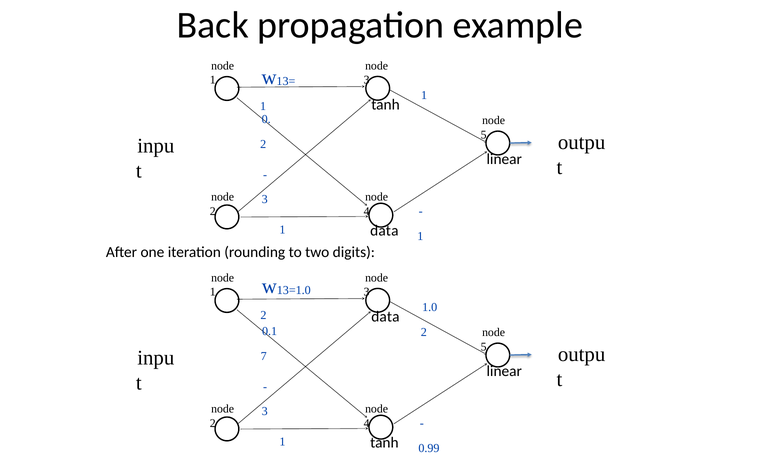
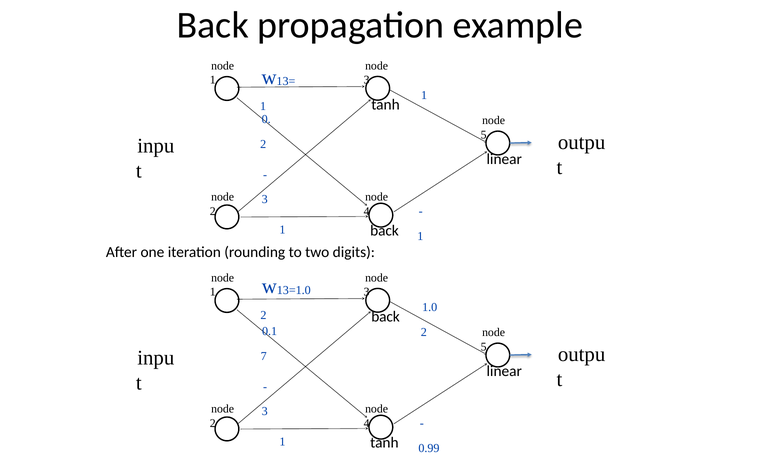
data at (384, 231): data -> back
data at (385, 317): data -> back
